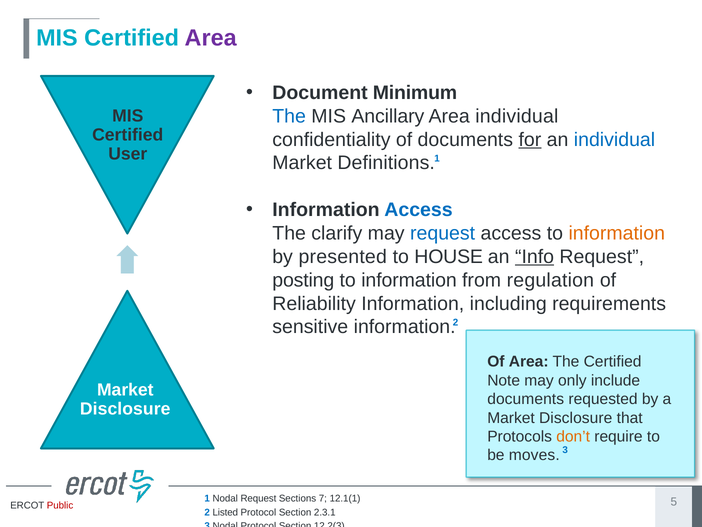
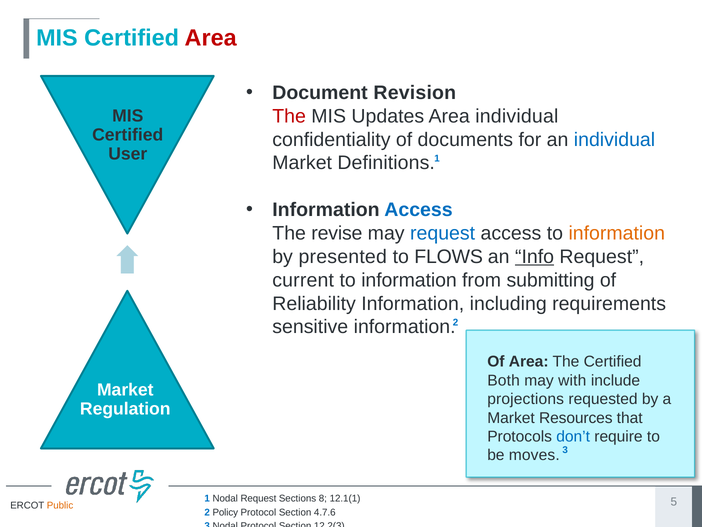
Area at (211, 38) colour: purple -> red
Minimum: Minimum -> Revision
The at (289, 116) colour: blue -> red
Ancillary: Ancillary -> Updates
for underline: present -> none
clarify: clarify -> revise
HOUSE: HOUSE -> FLOWS
posting: posting -> current
regulation: regulation -> submitting
Note: Note -> Both
only: only -> with
documents at (526, 399): documents -> projections
Disclosure at (125, 409): Disclosure -> Regulation
Disclosure at (576, 417): Disclosure -> Resources
don’t colour: orange -> blue
7: 7 -> 8
Public colour: red -> orange
Listed: Listed -> Policy
2.3.1: 2.3.1 -> 4.7.6
